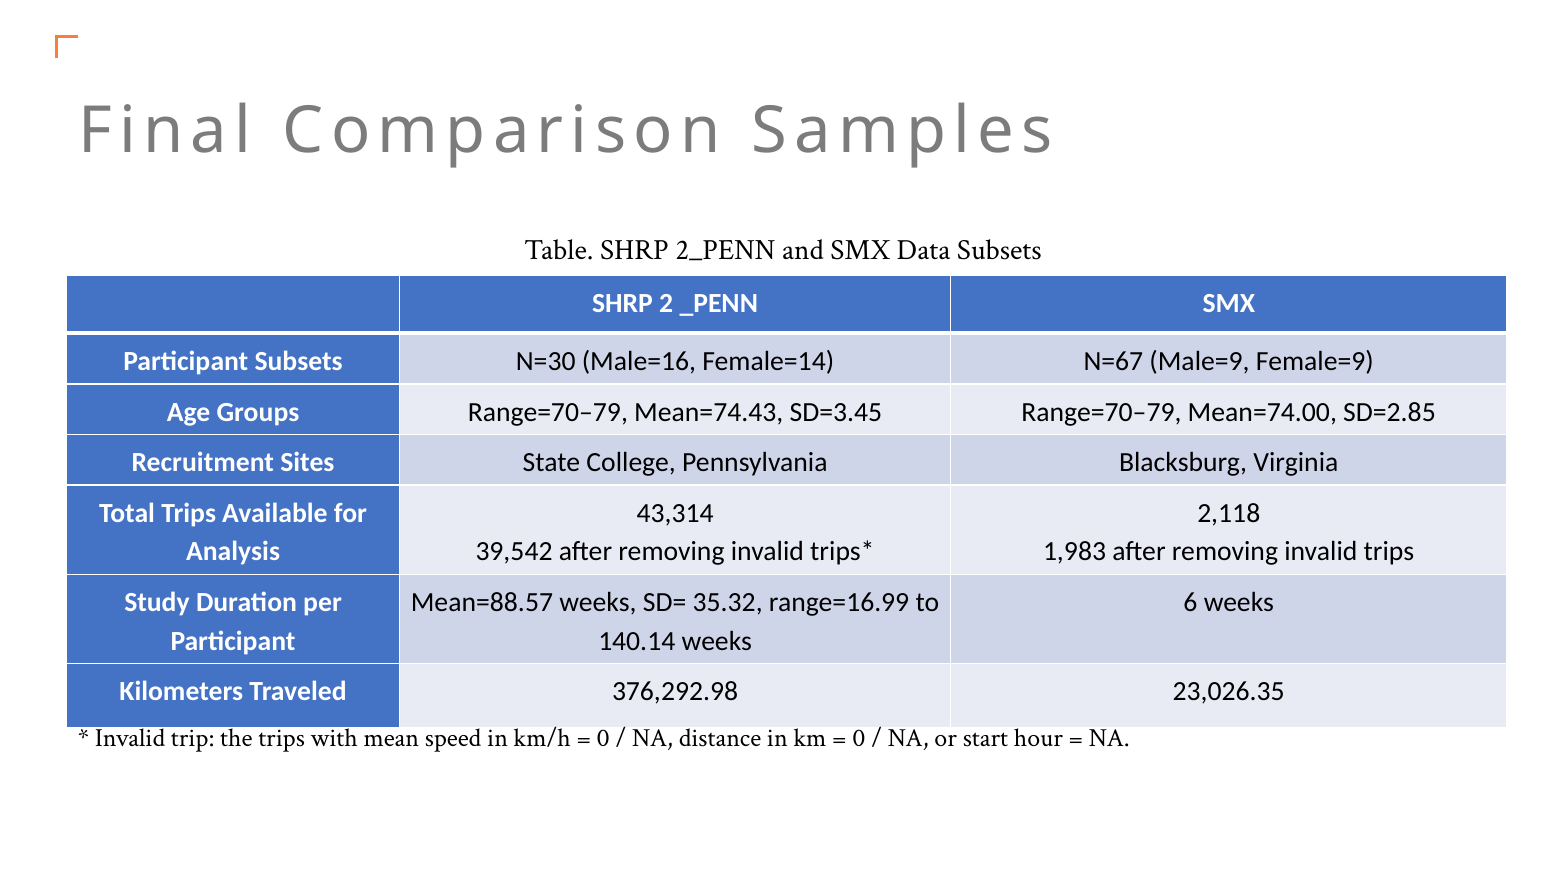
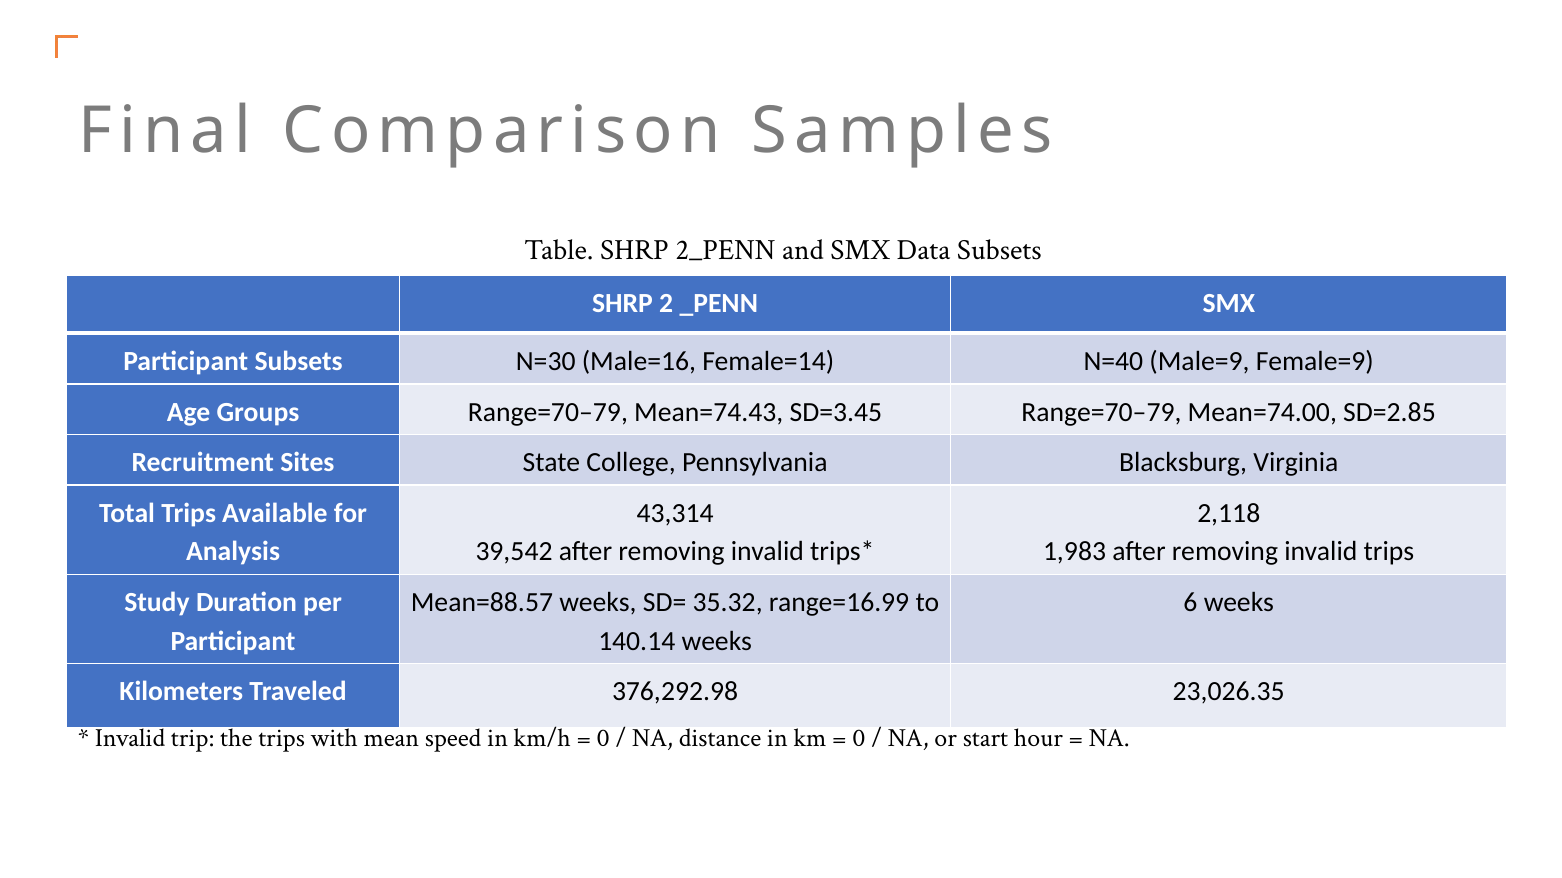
N=67: N=67 -> N=40
